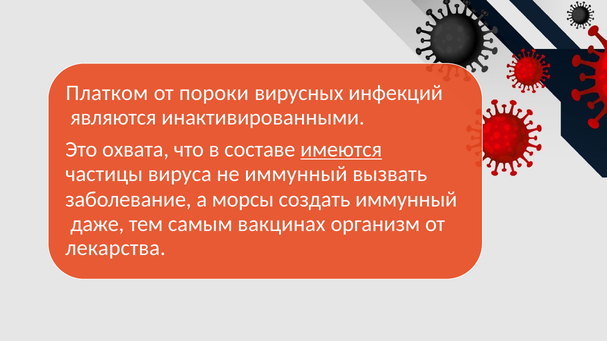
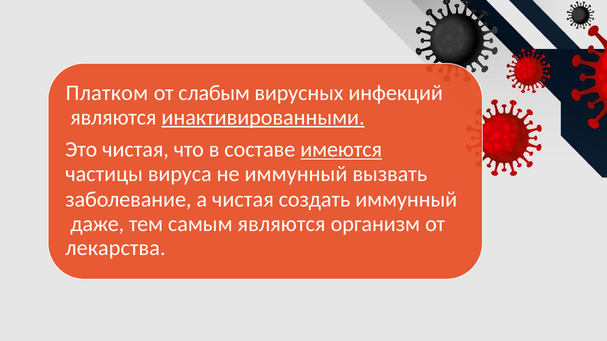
пороки: пороки -> слабым
инактивированными underline: none -> present
Это охвата: охвата -> чистая
а морсы: морсы -> чистая
самым вакцинах: вакцинах -> являются
